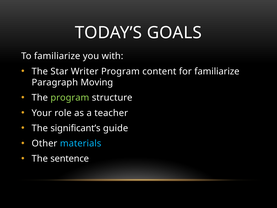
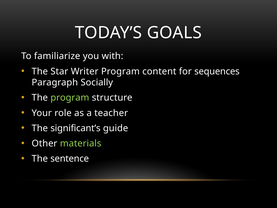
for familiarize: familiarize -> sequences
Moving: Moving -> Socially
materials colour: light blue -> light green
